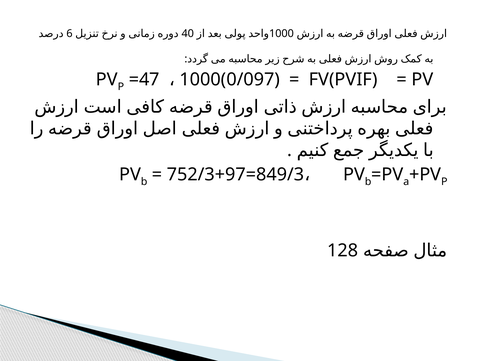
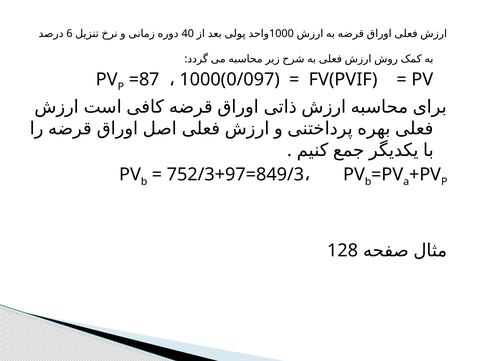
=47: =47 -> =87
